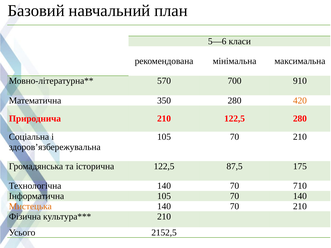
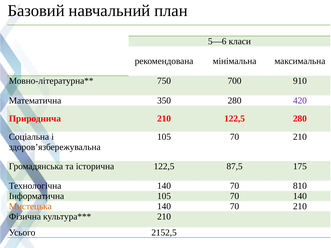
570: 570 -> 750
420 colour: orange -> purple
710: 710 -> 810
